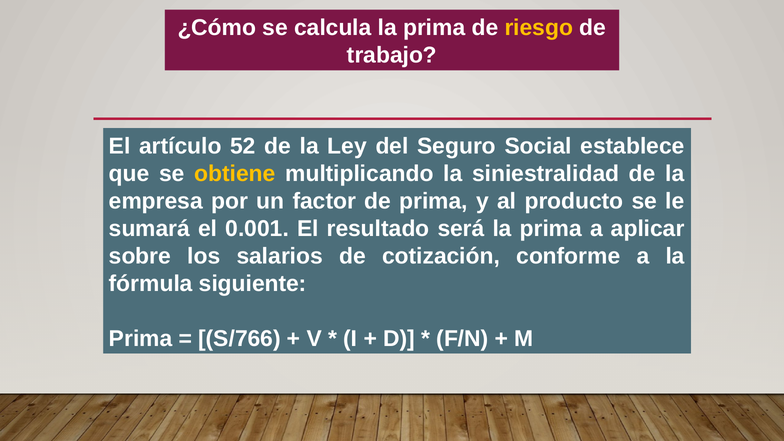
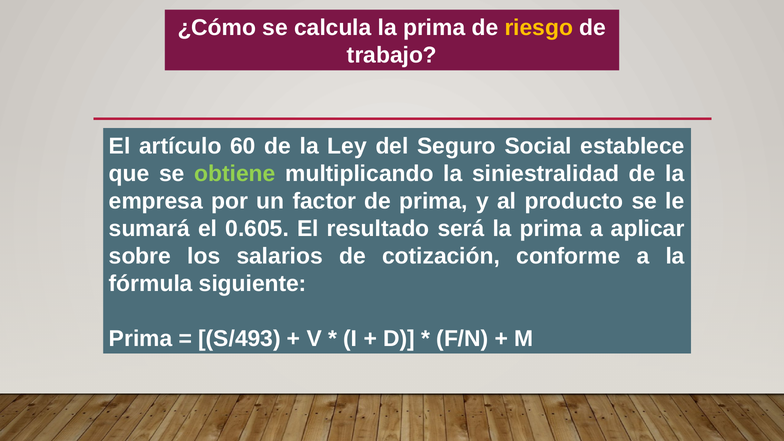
52: 52 -> 60
obtiene colour: yellow -> light green
0.001: 0.001 -> 0.605
S/766: S/766 -> S/493
